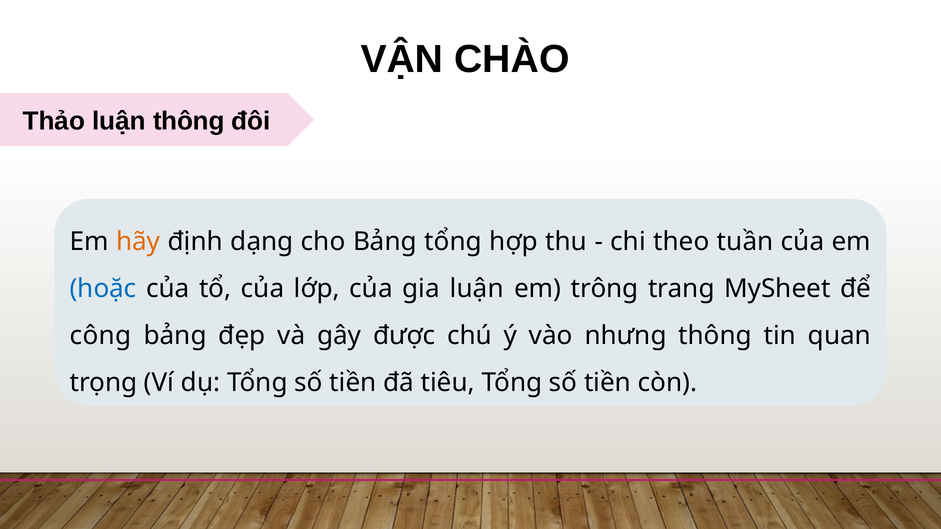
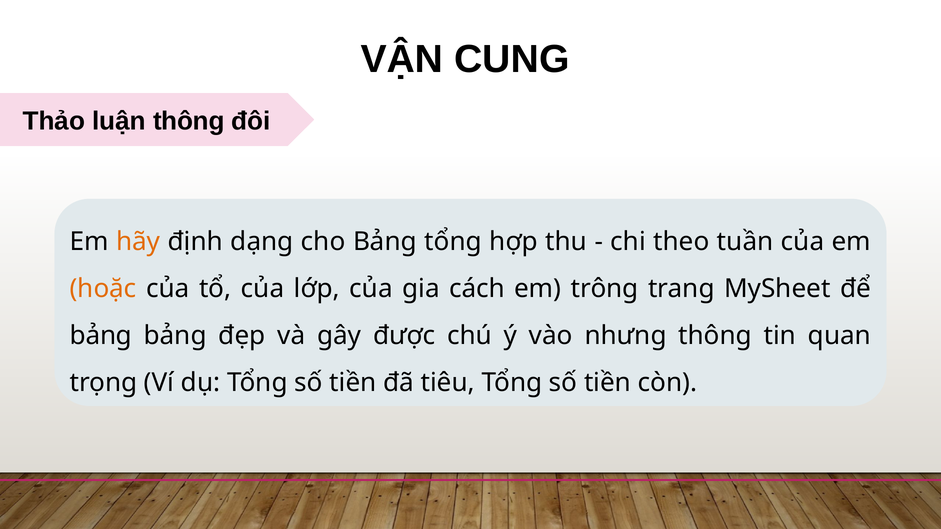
CHÀO: CHÀO -> CUNG
hoặc colour: blue -> orange
gia luận: luận -> cách
công at (101, 336): công -> bảng
